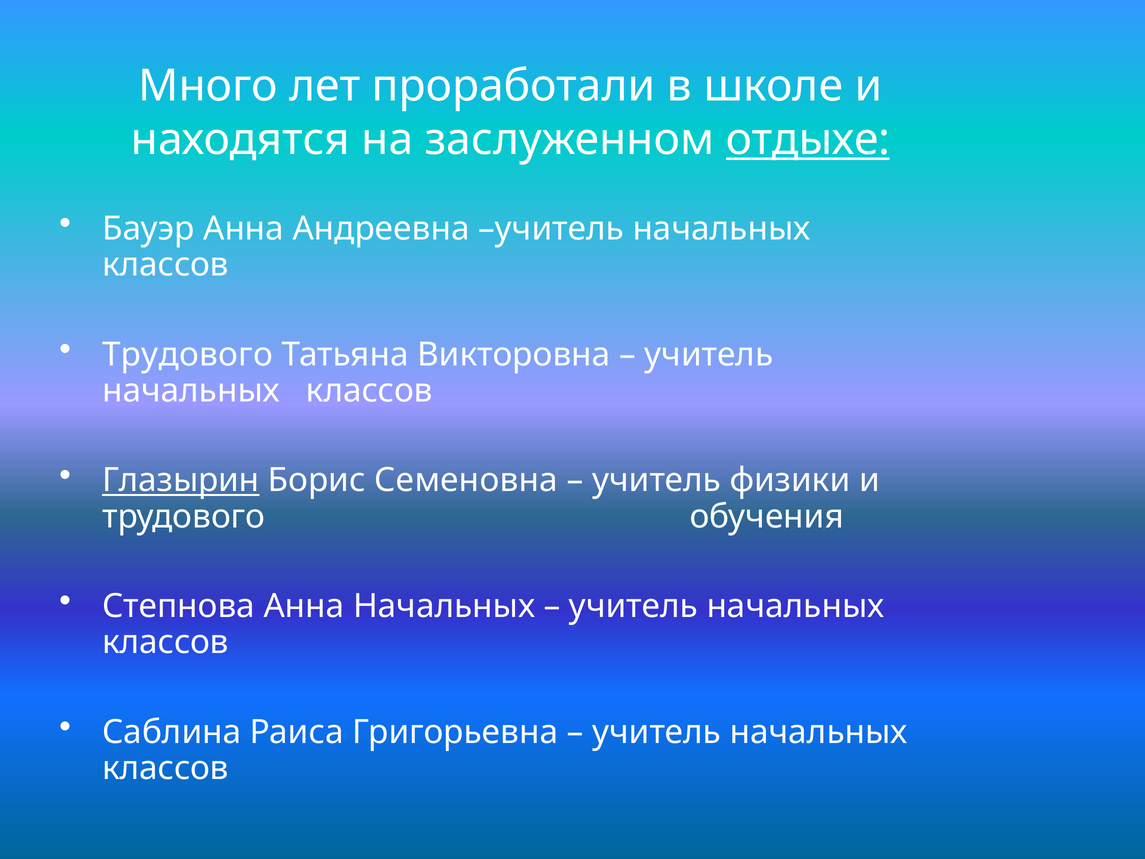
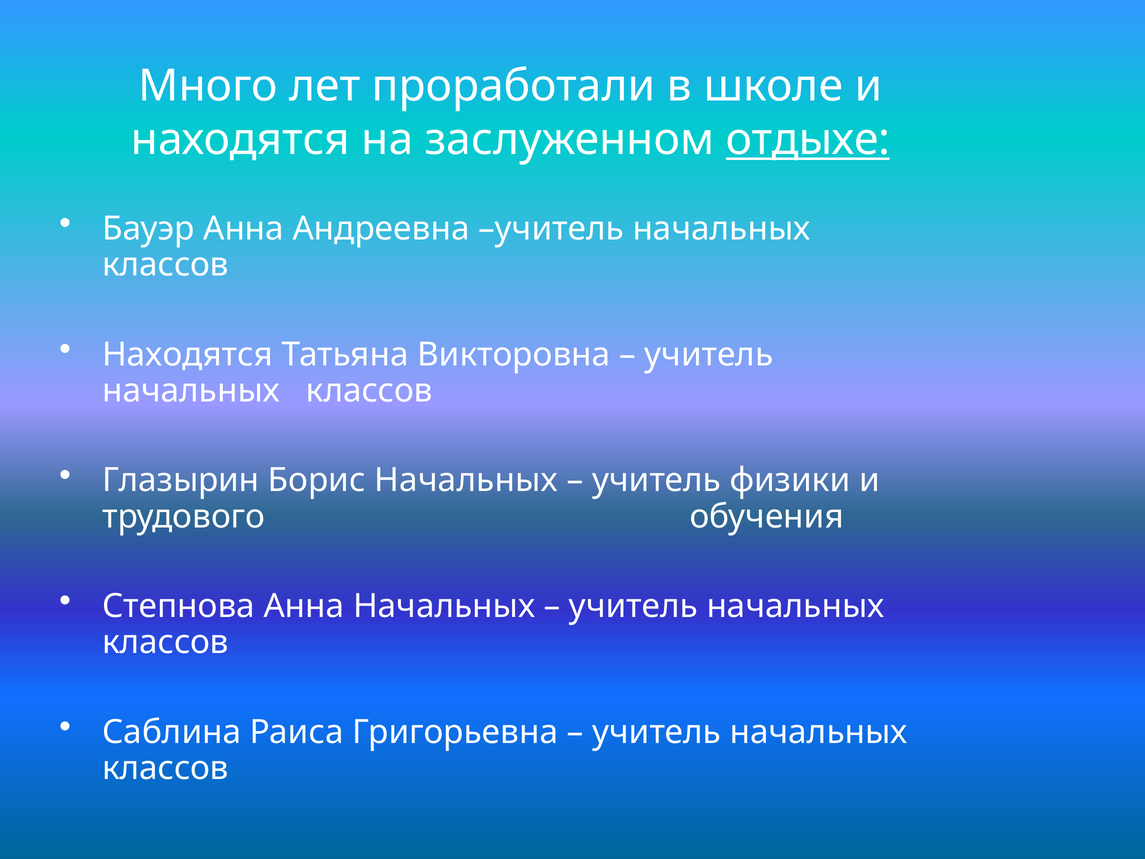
Трудового at (188, 354): Трудового -> Находятся
Глазырин underline: present -> none
Борис Семеновна: Семеновна -> Начальных
